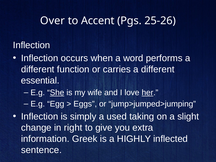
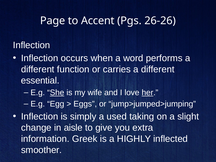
Over: Over -> Page
25-26: 25-26 -> 26-26
right: right -> aisle
sentence: sentence -> smoother
